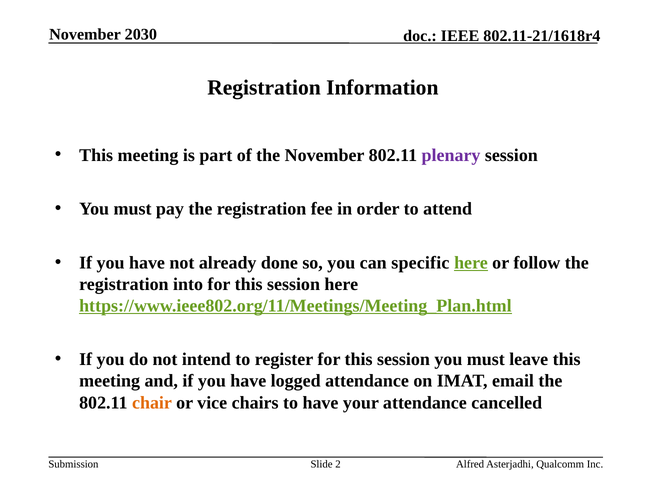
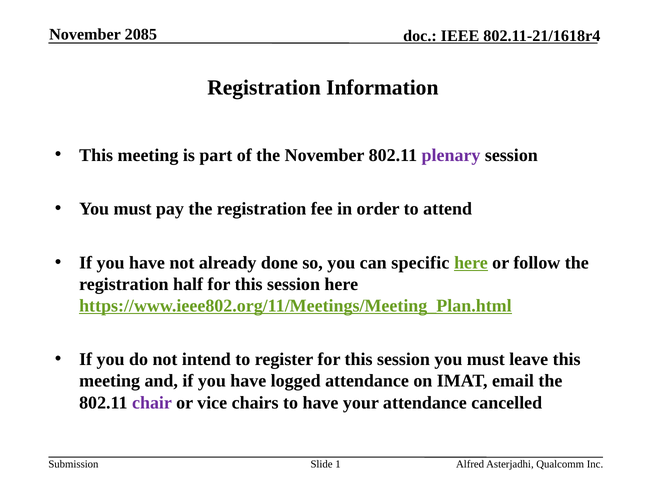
2030: 2030 -> 2085
into: into -> half
chair colour: orange -> purple
2: 2 -> 1
